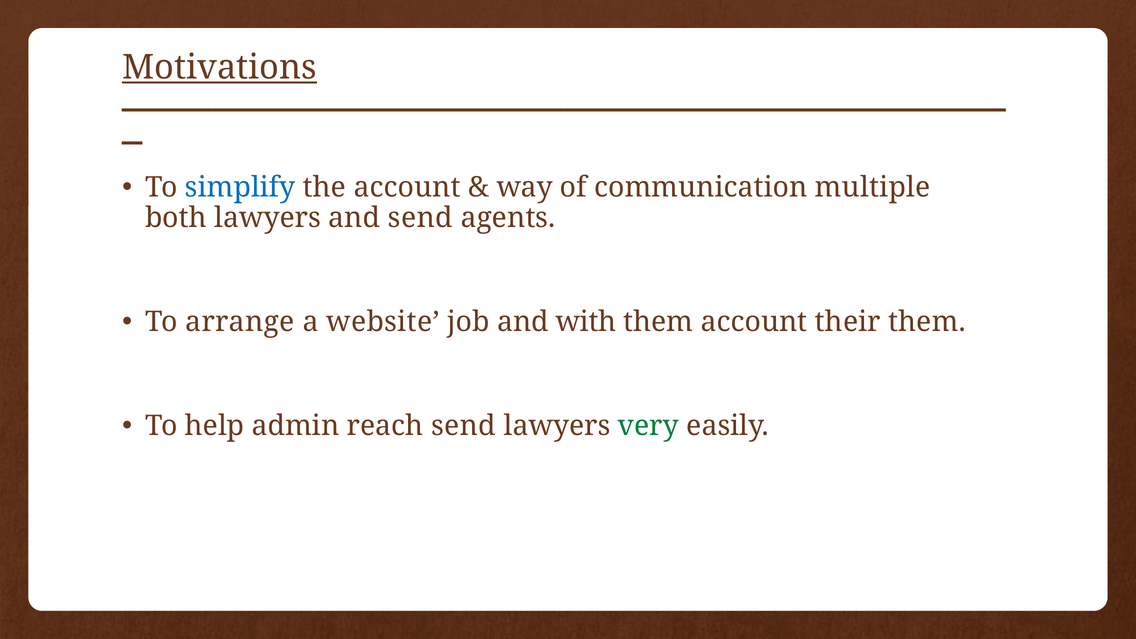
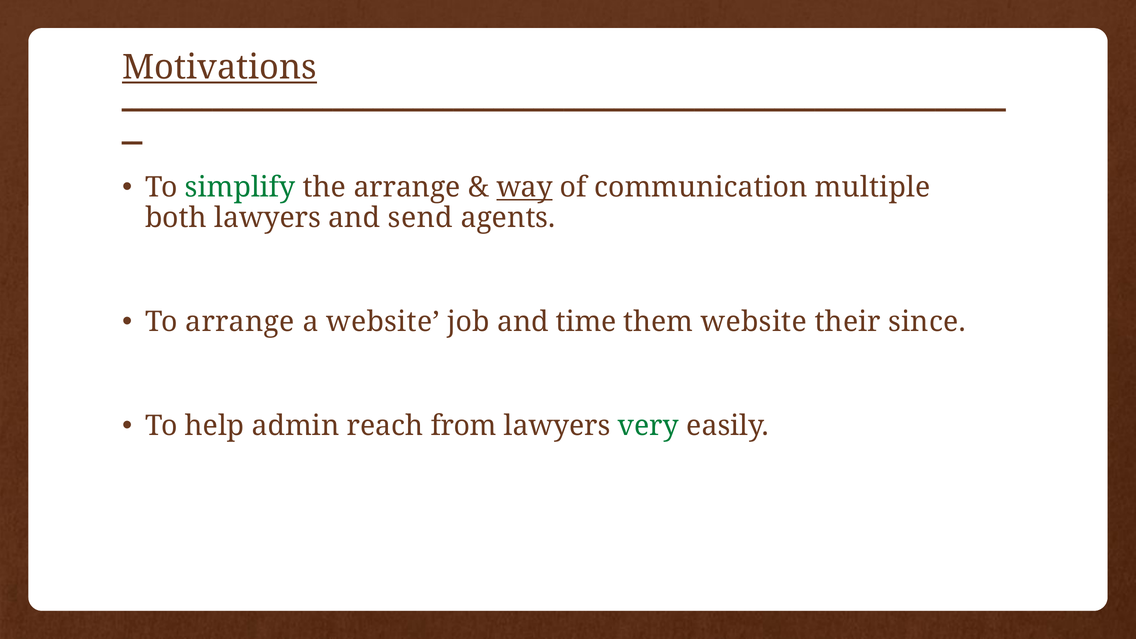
simplify colour: blue -> green
the account: account -> arrange
way underline: none -> present
with: with -> time
them account: account -> website
their them: them -> since
reach send: send -> from
